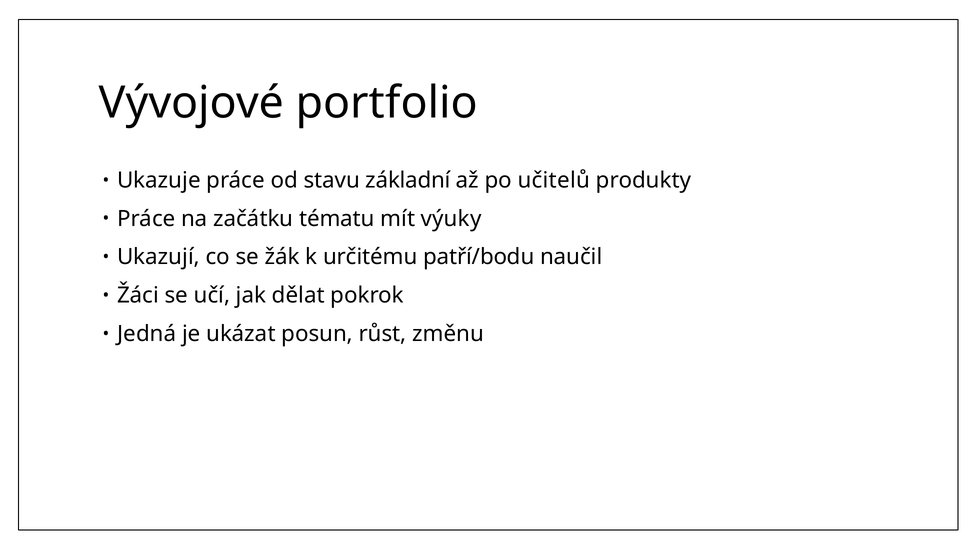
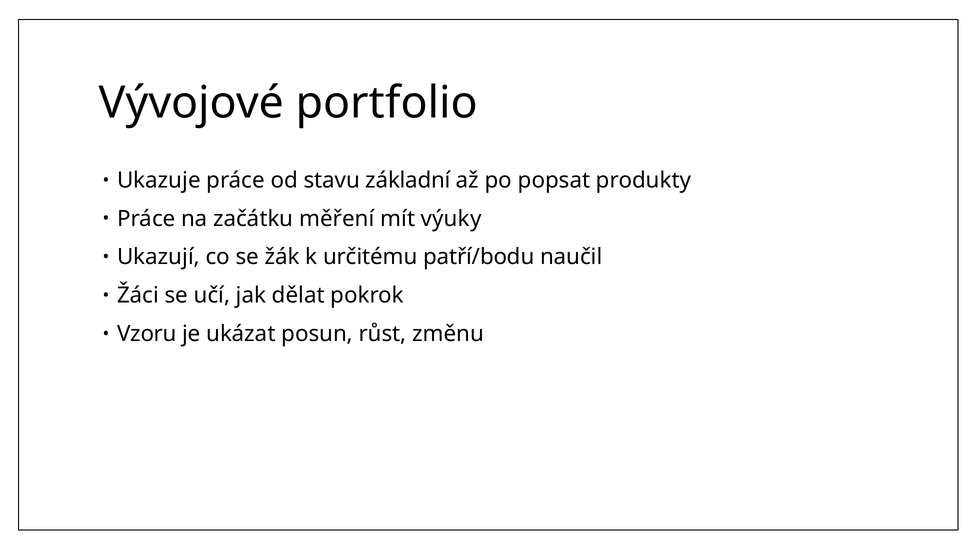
učitelů: učitelů -> popsat
tématu: tématu -> měření
Jedná: Jedná -> Vzoru
